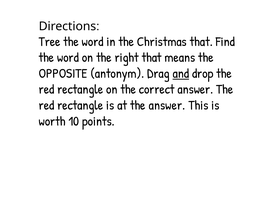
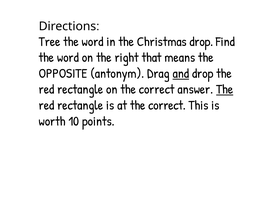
Christmas that: that -> drop
The at (225, 89) underline: none -> present
at the answer: answer -> correct
